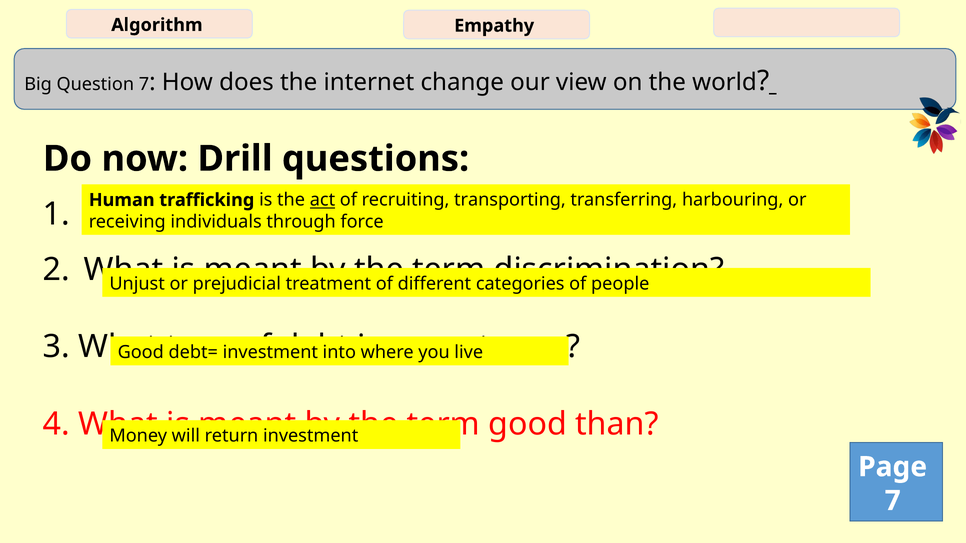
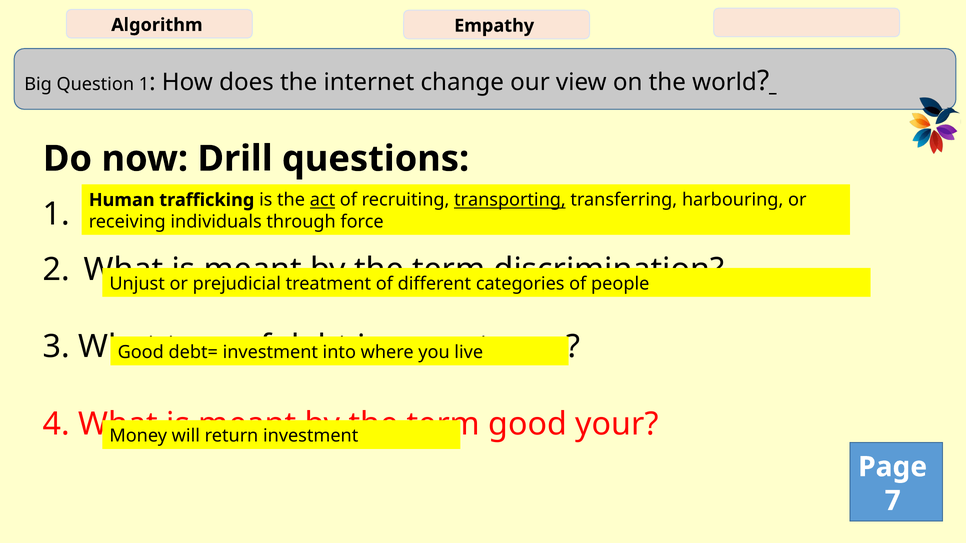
7 at (144, 84): 7 -> 1
transporting underline: none -> present
than: than -> your
